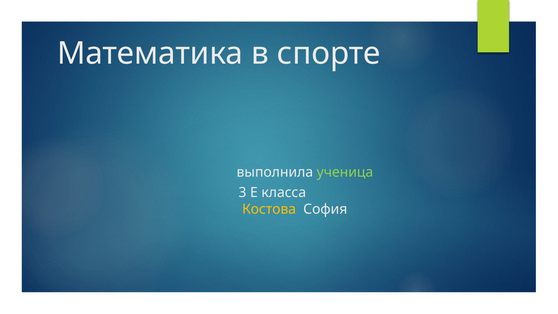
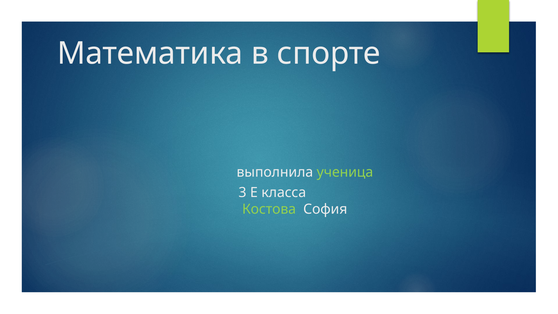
Костова colour: yellow -> light green
